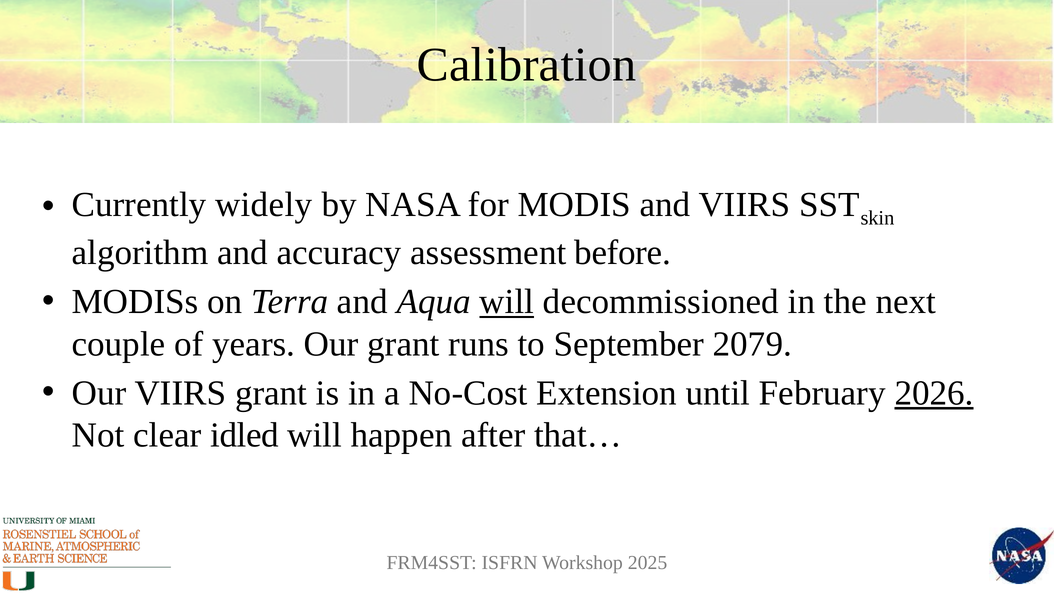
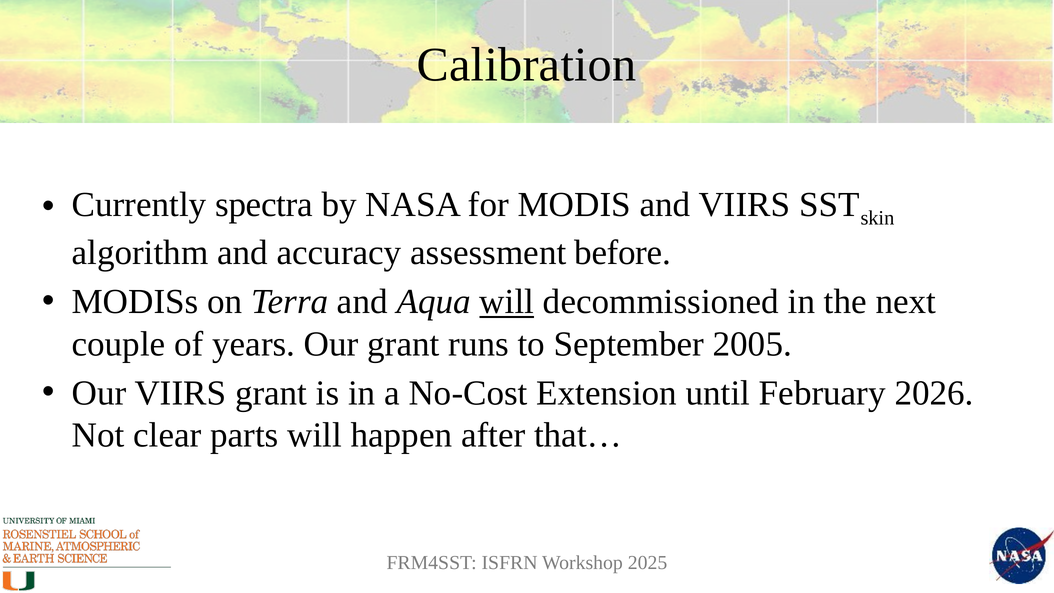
widely: widely -> spectra
2079: 2079 -> 2005
2026 underline: present -> none
idled: idled -> parts
